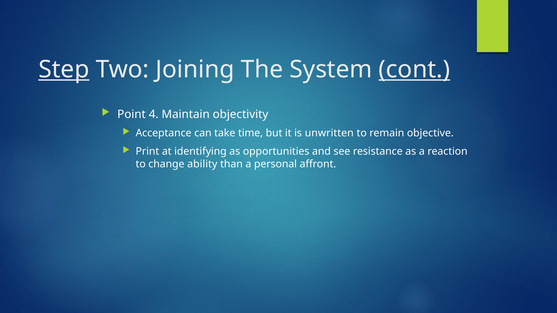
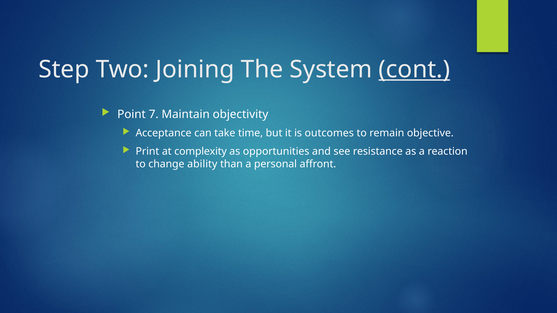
Step underline: present -> none
4: 4 -> 7
unwritten: unwritten -> outcomes
identifying: identifying -> complexity
